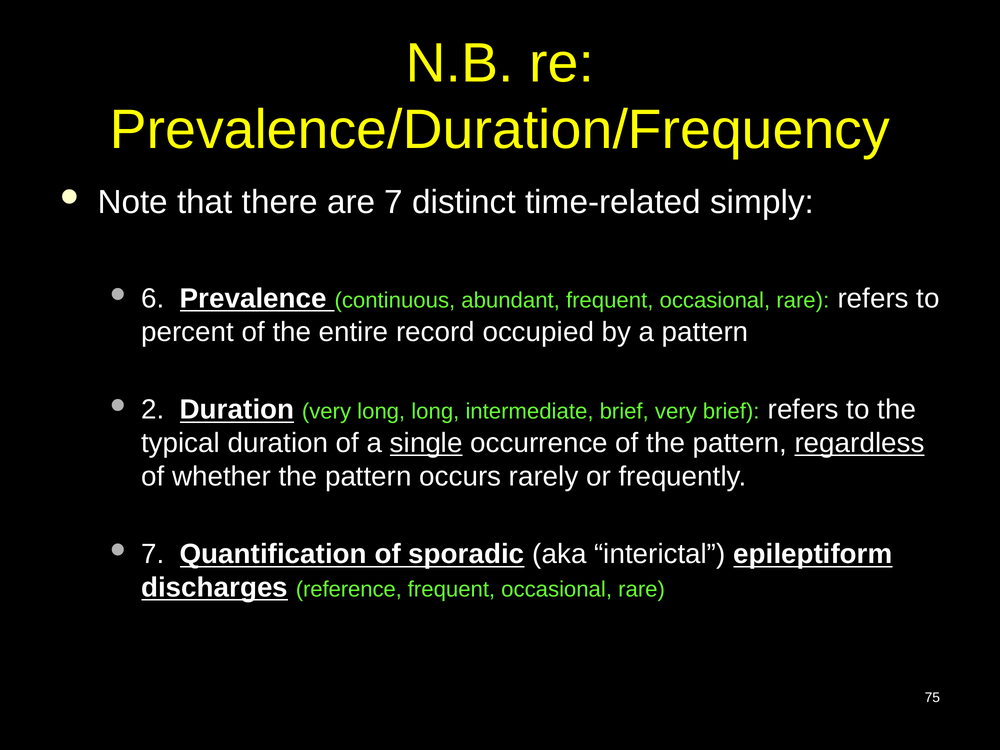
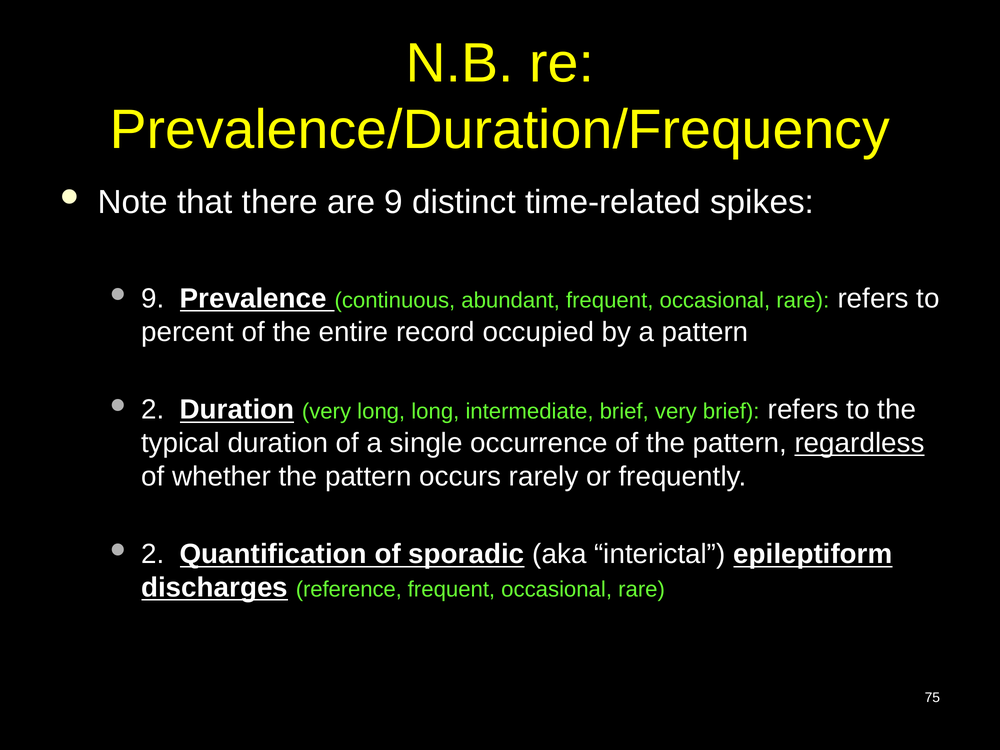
are 7: 7 -> 9
simply: simply -> spikes
6 at (153, 299): 6 -> 9
single underline: present -> none
7 at (153, 554): 7 -> 2
